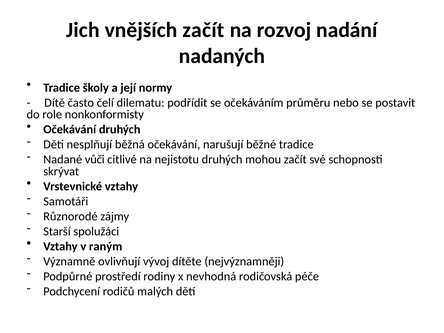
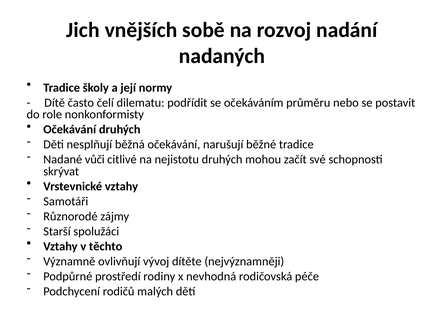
vnějších začít: začít -> sobě
raným: raným -> těchto
